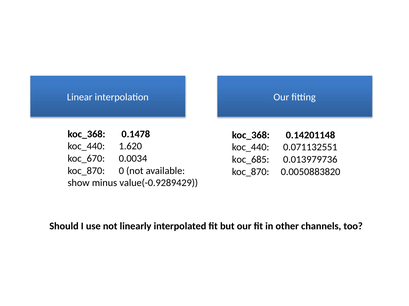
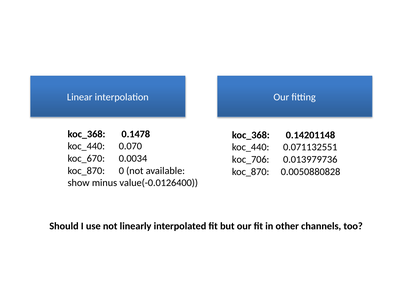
1.620: 1.620 -> 0.070
koc_685: koc_685 -> koc_706
0.0050883820: 0.0050883820 -> 0.0050880828
value(-0.9289429: value(-0.9289429 -> value(-0.0126400
